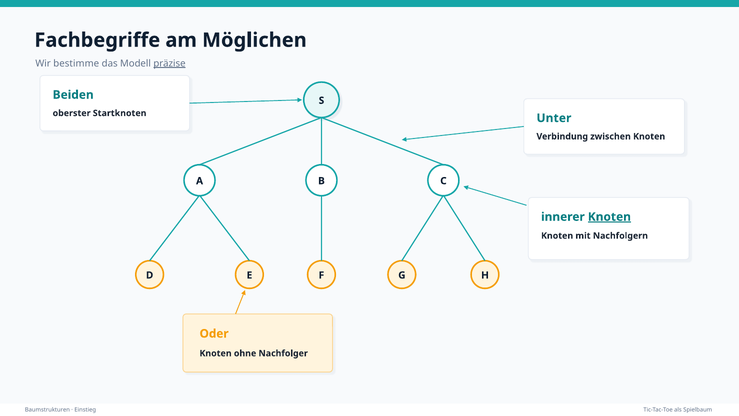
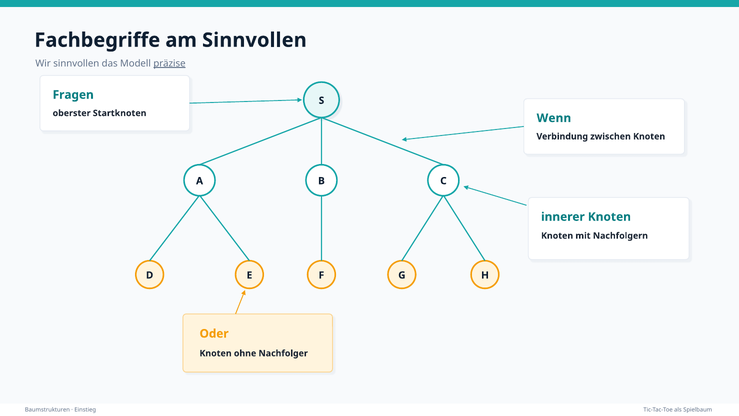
am Möglichen: Möglichen -> Sinnvollen
Wir bestimme: bestimme -> sinnvollen
Beiden: Beiden -> Fragen
Unter: Unter -> Wenn
Knoten at (609, 217) underline: present -> none
